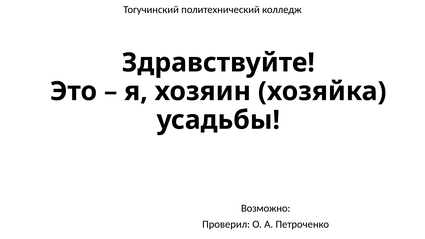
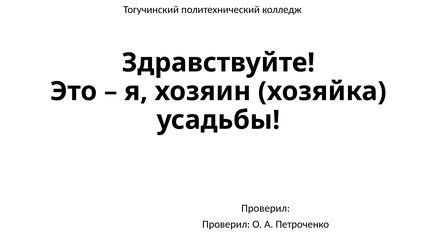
Возможно at (266, 208): Возможно -> Проверил
